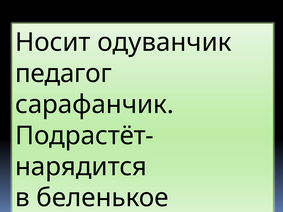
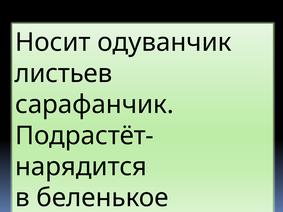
педагог: педагог -> листьев
